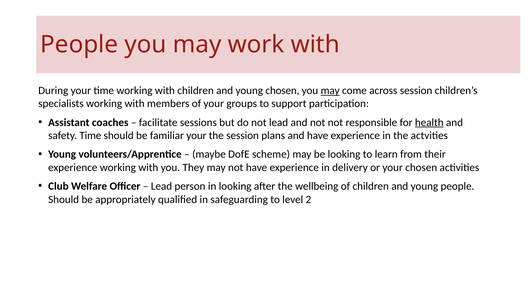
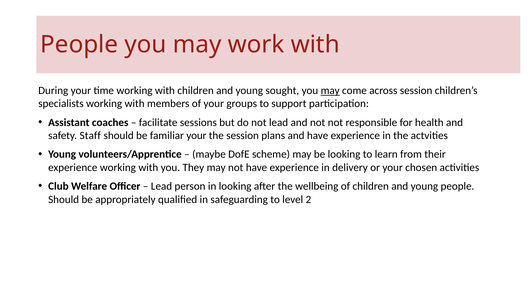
young chosen: chosen -> sought
health underline: present -> none
safety Time: Time -> Staff
